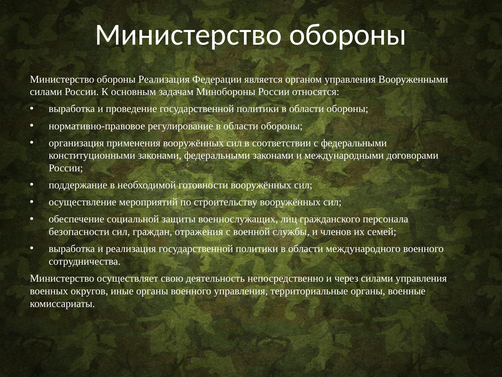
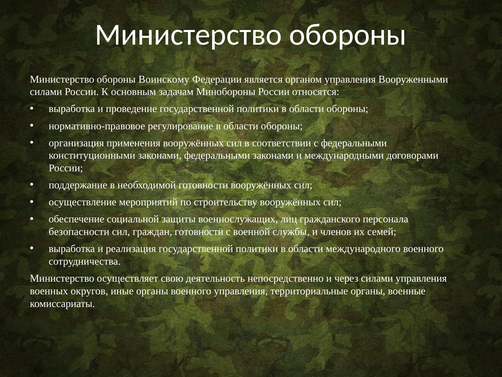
обороны Реализация: Реализация -> Воинскому
граждан отражения: отражения -> готовности
